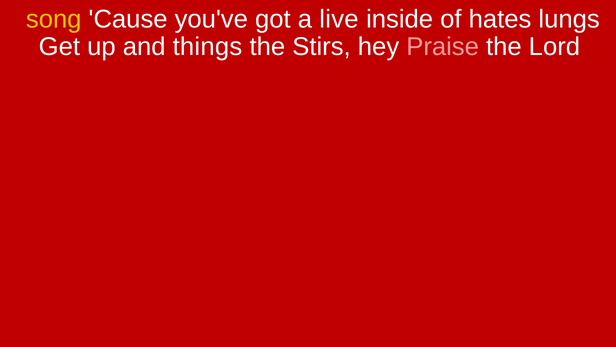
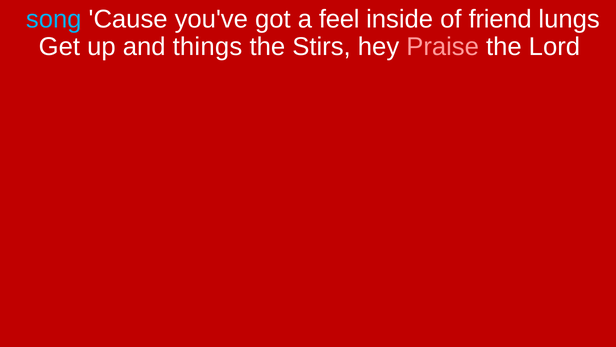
song colour: yellow -> light blue
live: live -> feel
hates: hates -> friend
